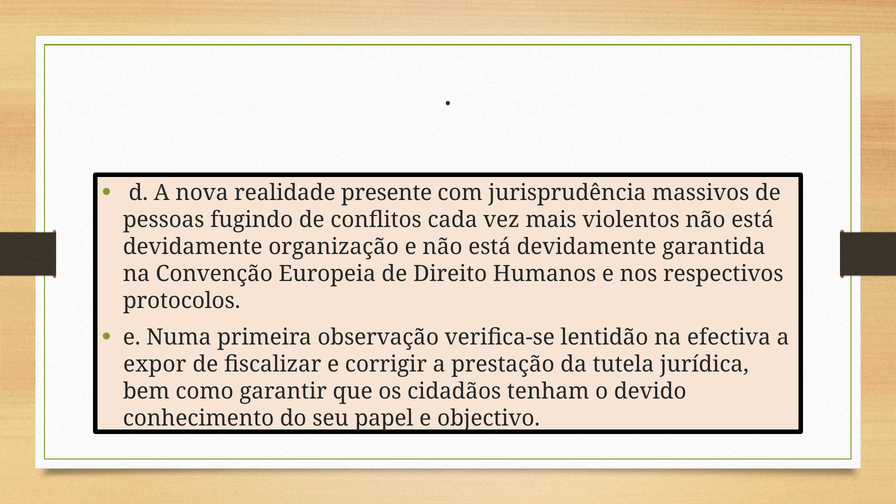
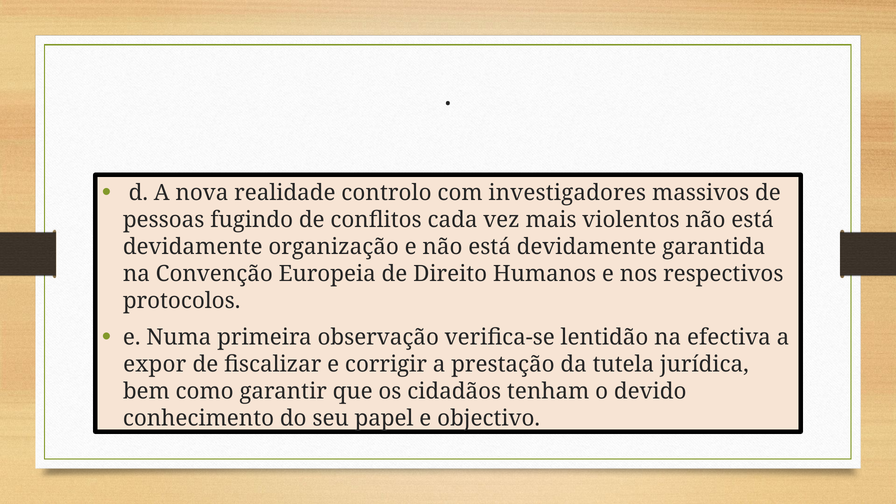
presente: presente -> controlo
jurisprudência: jurisprudência -> investigadores
